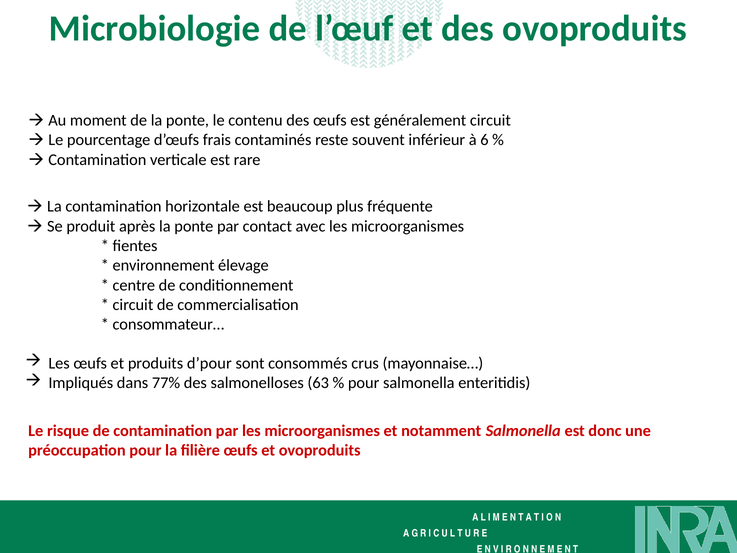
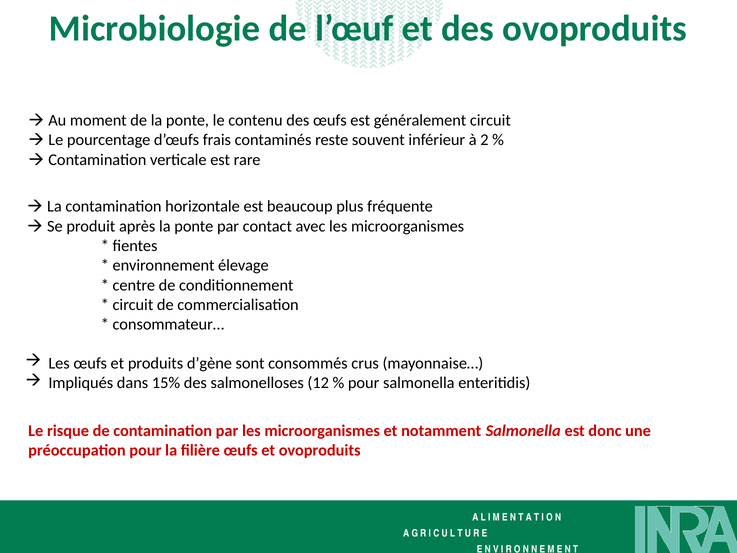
6: 6 -> 2
d’pour: d’pour -> d’gène
77%: 77% -> 15%
63: 63 -> 12
